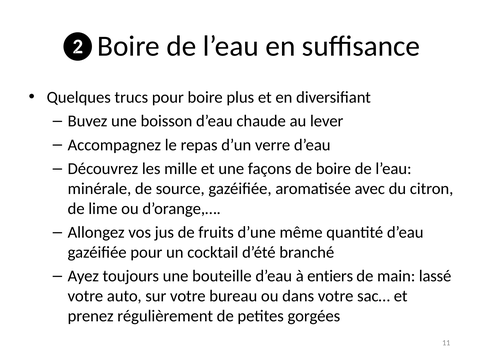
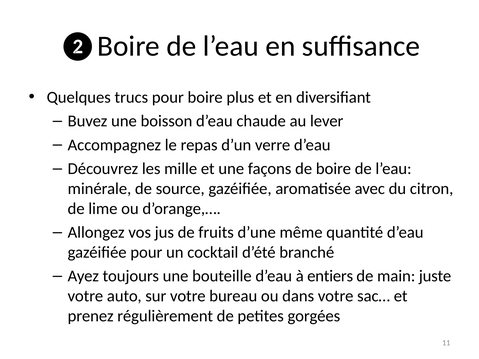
lassé: lassé -> juste
